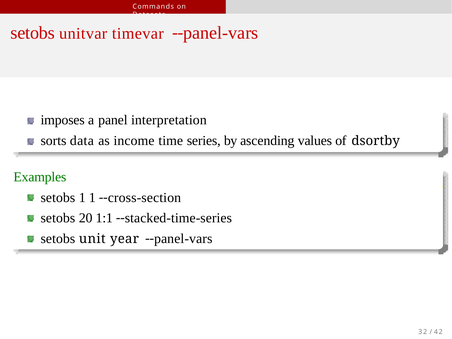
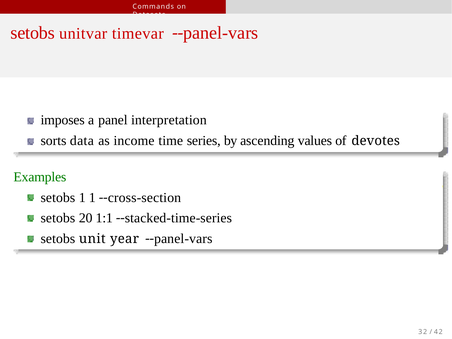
dsortby: dsortby -> devotes
